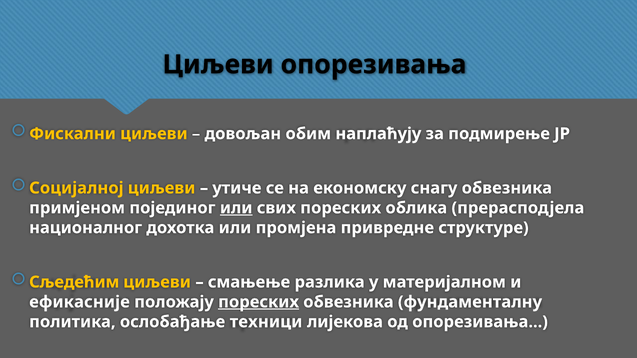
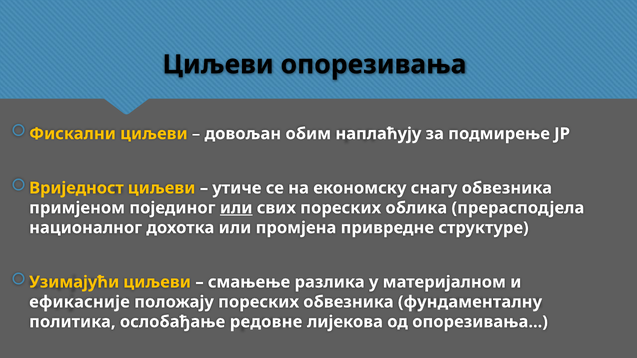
Социјалној: Социјалној -> Вриједност
Сљедећим: Сљедећим -> Узимајући
пореских at (259, 302) underline: present -> none
техници: техници -> редовне
